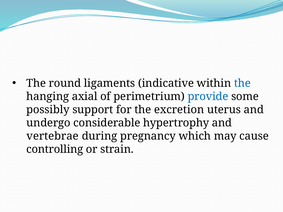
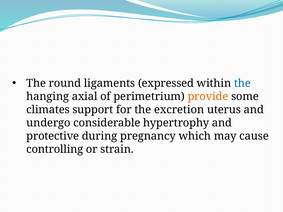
indicative: indicative -> expressed
provide colour: blue -> orange
possibly: possibly -> climates
vertebrae: vertebrae -> protective
